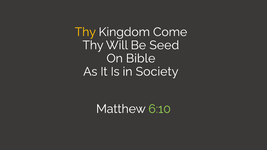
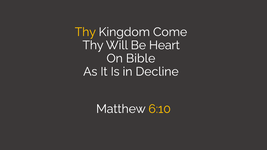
Seed: Seed -> Heart
Society: Society -> Decline
6:10 colour: light green -> yellow
